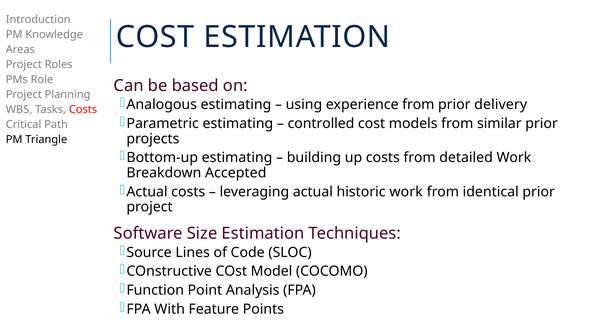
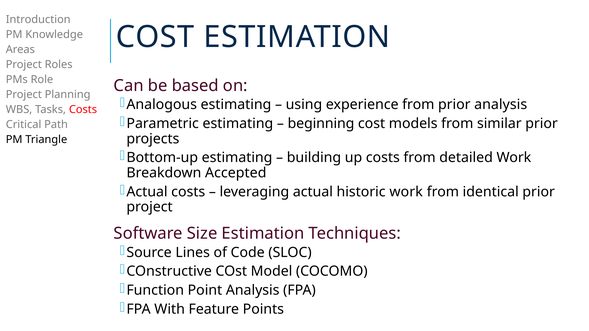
prior delivery: delivery -> analysis
controlled: controlled -> beginning
